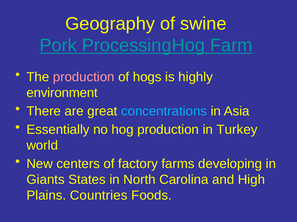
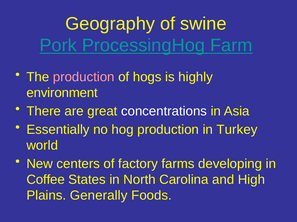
concentrations colour: light blue -> white
Giants: Giants -> Coffee
Countries: Countries -> Generally
